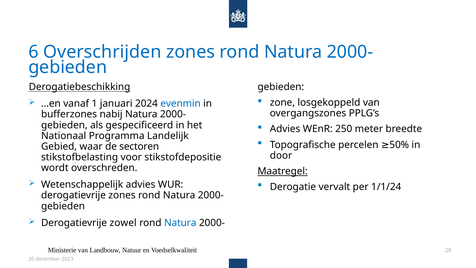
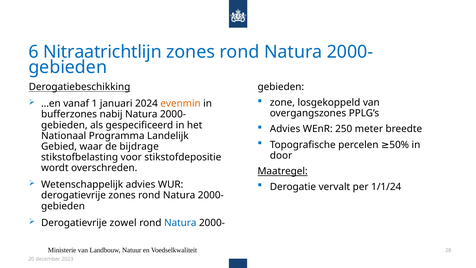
Overschrijden: Overschrijden -> Nitraatrichtlijn
evenmin colour: blue -> orange
sectoren: sectoren -> bijdrage
